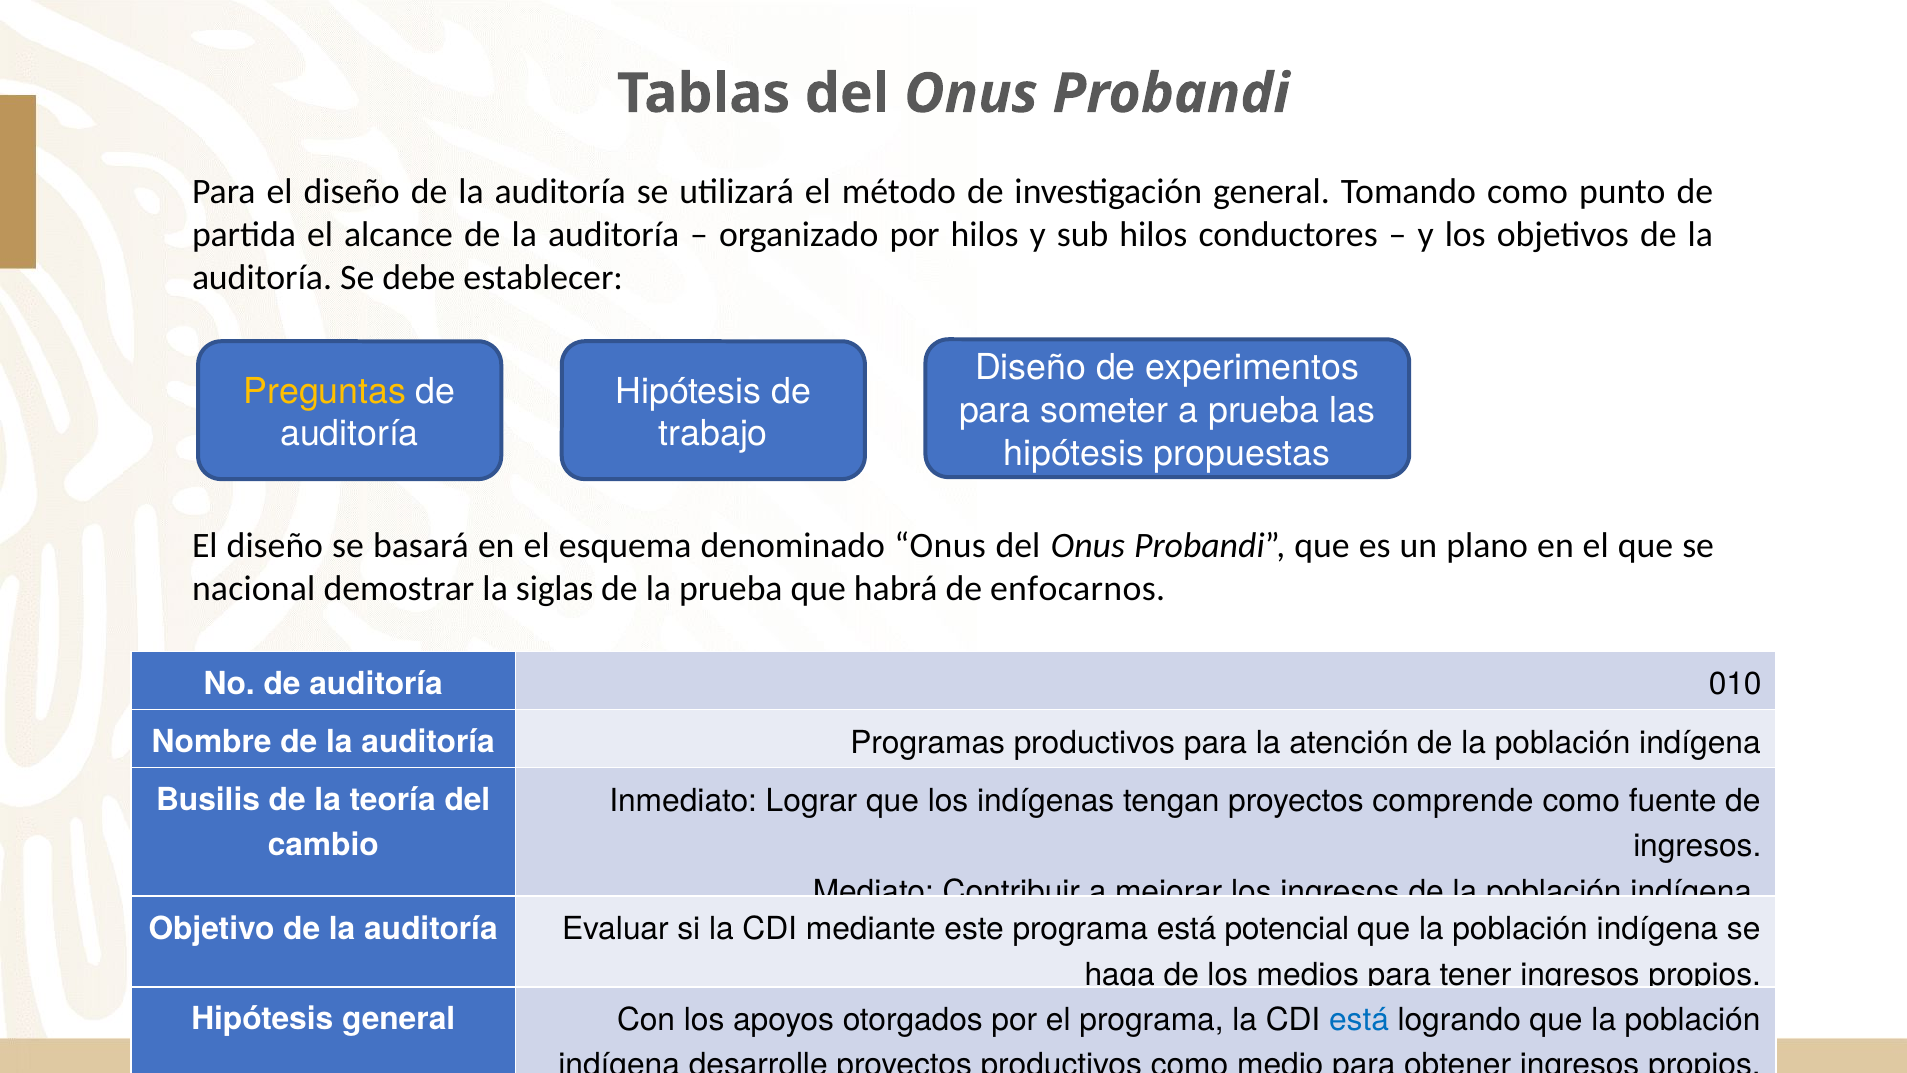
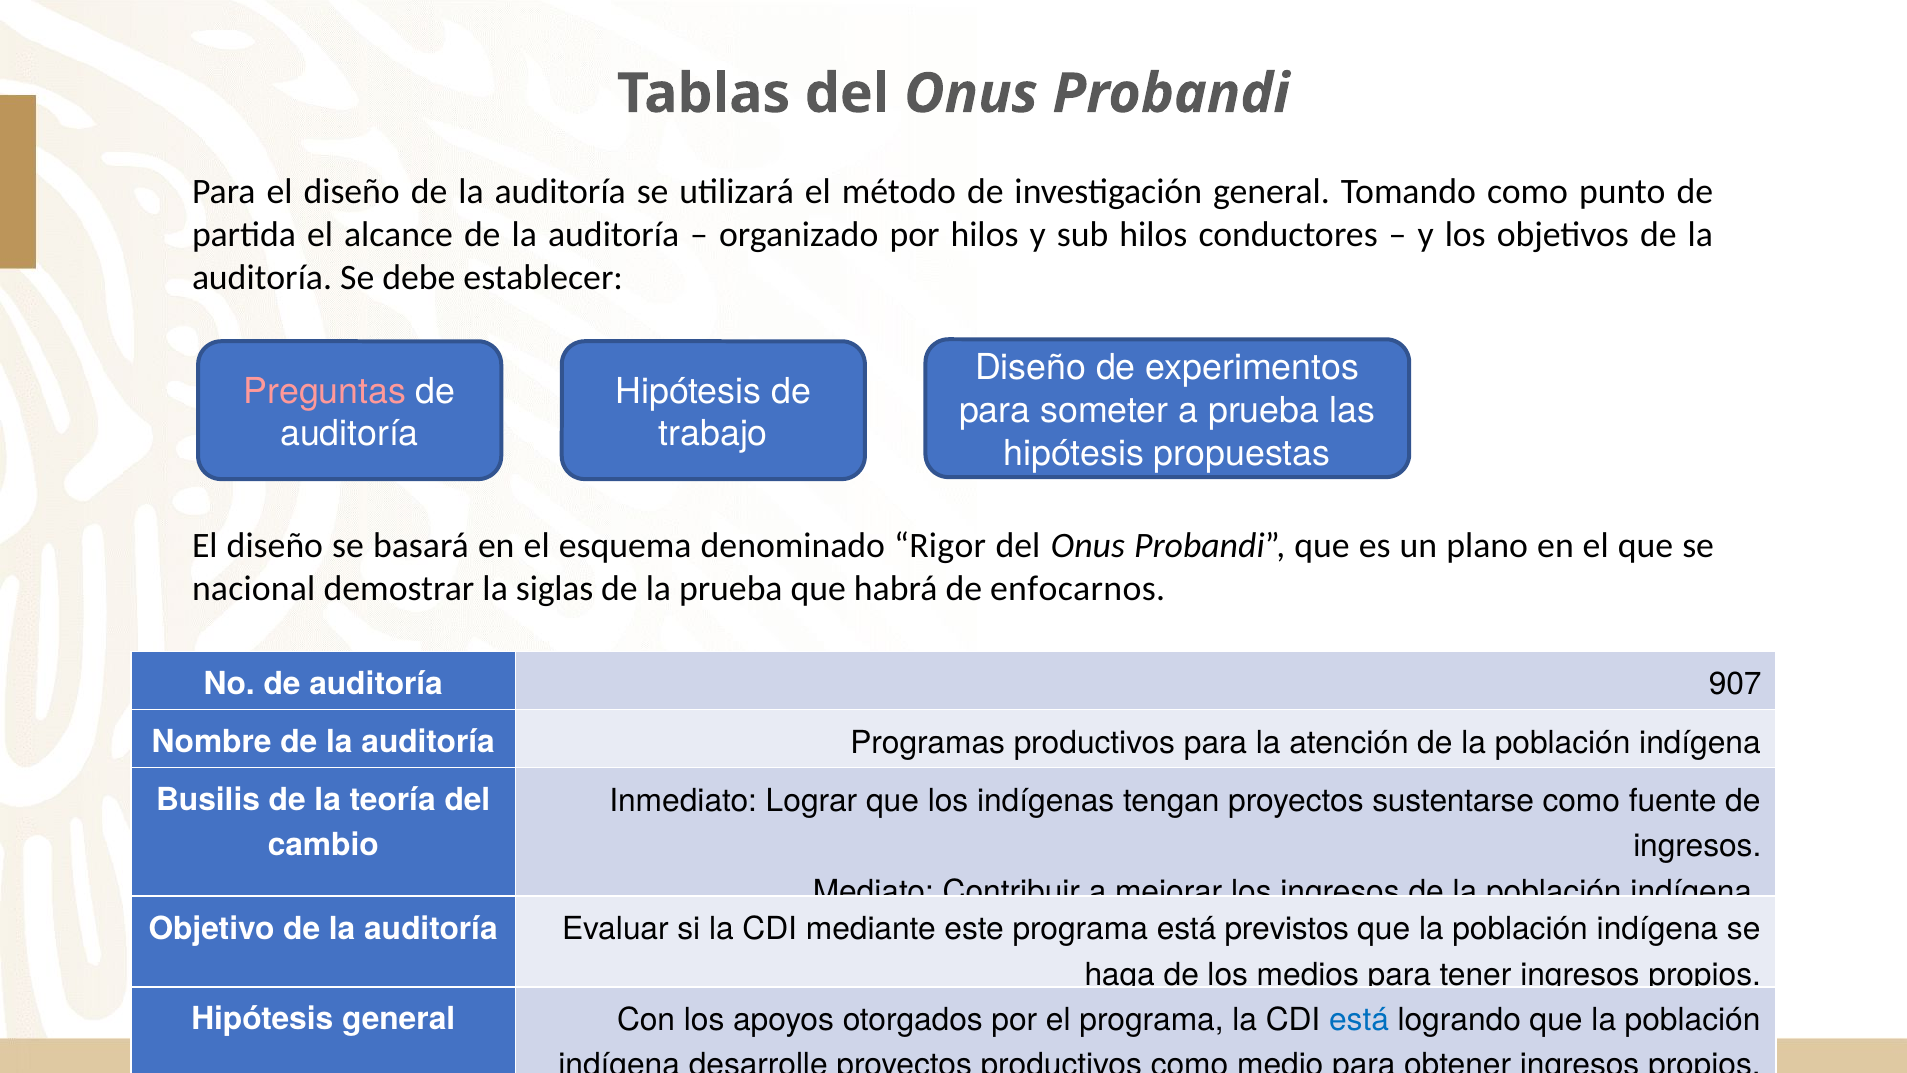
Preguntas colour: yellow -> pink
denominado Onus: Onus -> Rigor
010: 010 -> 907
comprende: comprende -> sustentarse
potencial: potencial -> previstos
